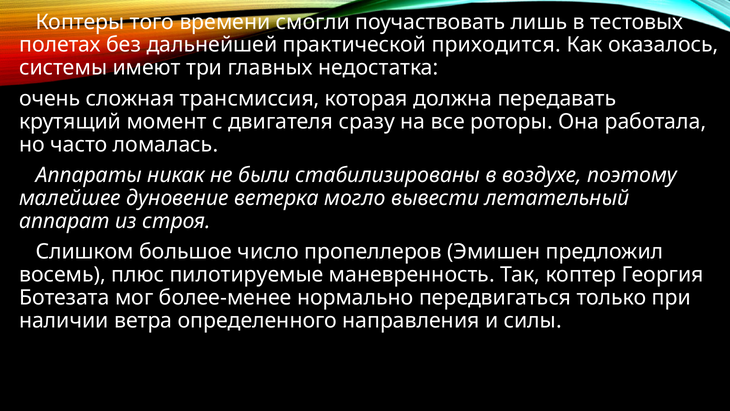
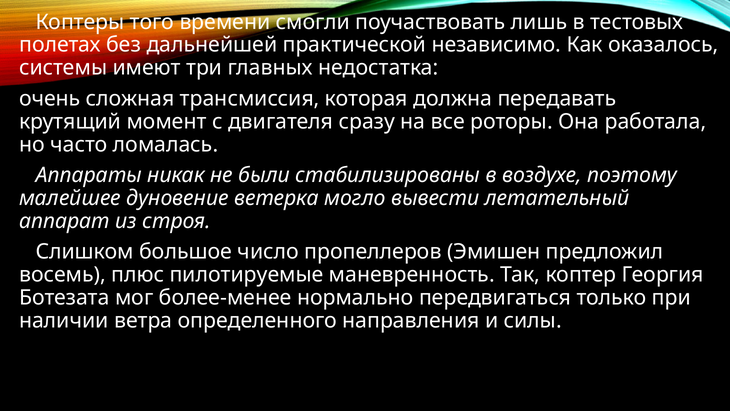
приходится: приходится -> независимо
